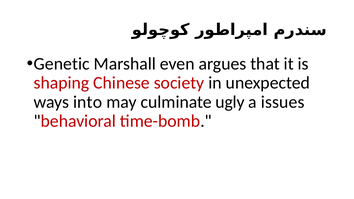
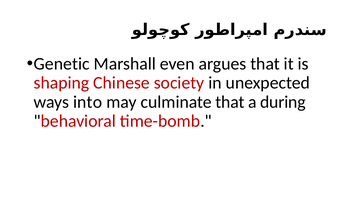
culminate ugly: ugly -> that
issues: issues -> during
